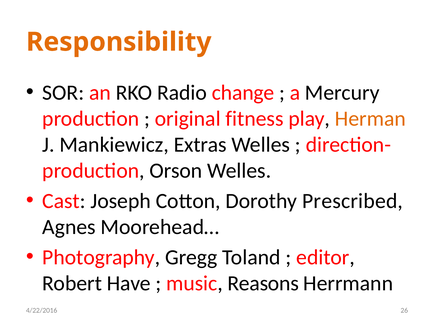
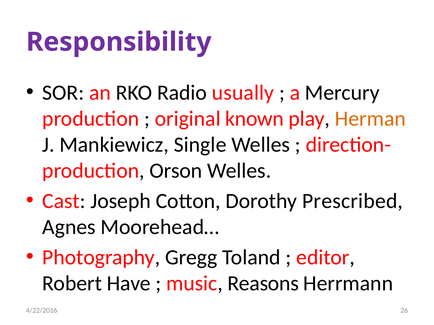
Responsibility colour: orange -> purple
change: change -> usually
fitness: fitness -> known
Extras: Extras -> Single
